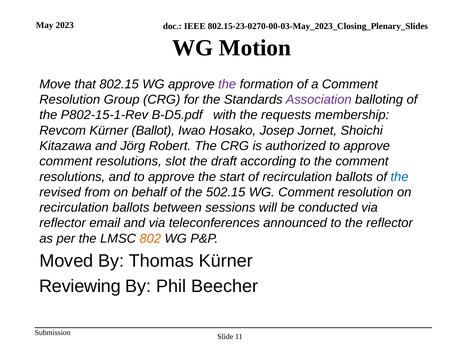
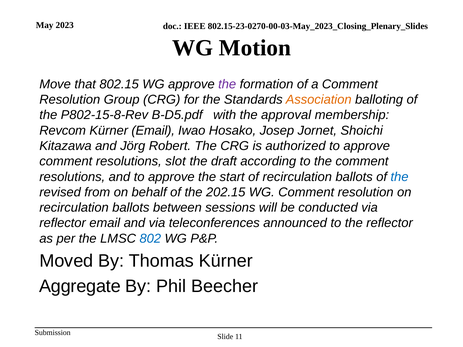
Association colour: purple -> orange
P802-15-1-Rev: P802-15-1-Rev -> P802-15-8-Rev
requests: requests -> approval
Kürner Ballot: Ballot -> Email
502.15: 502.15 -> 202.15
802 colour: orange -> blue
Reviewing: Reviewing -> Aggregate
